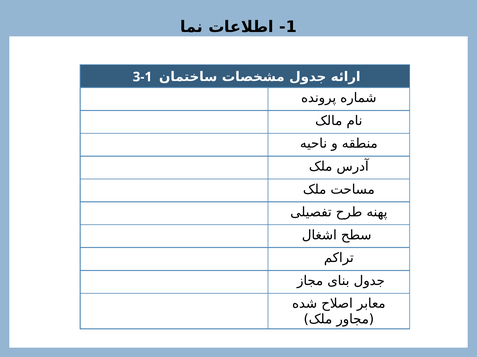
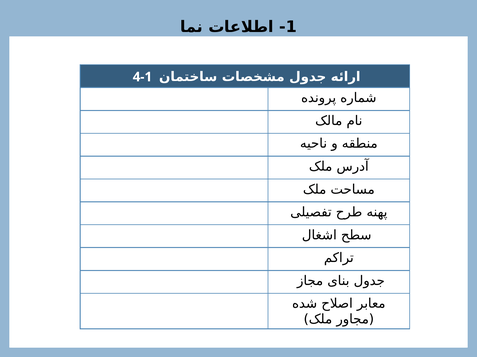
3-1: 3-1 -> 4-1
